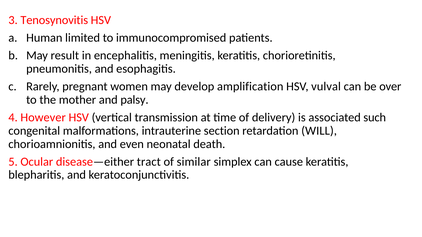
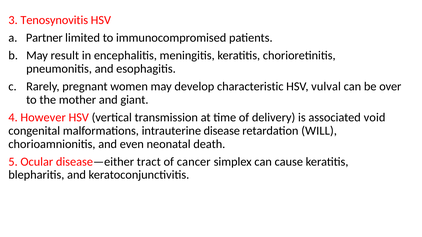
Human: Human -> Partner
amplification: amplification -> characteristic
palsy: palsy -> giant
such: such -> void
section: section -> disease
similar: similar -> cancer
